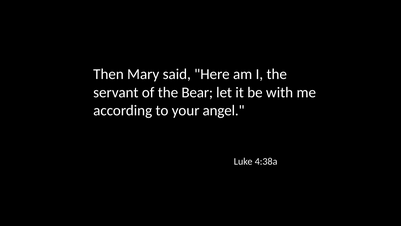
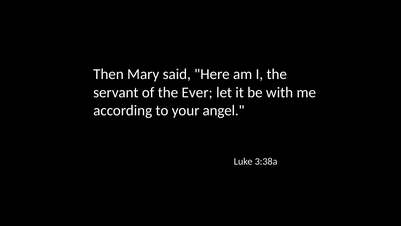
Bear: Bear -> Ever
4:38a: 4:38a -> 3:38a
